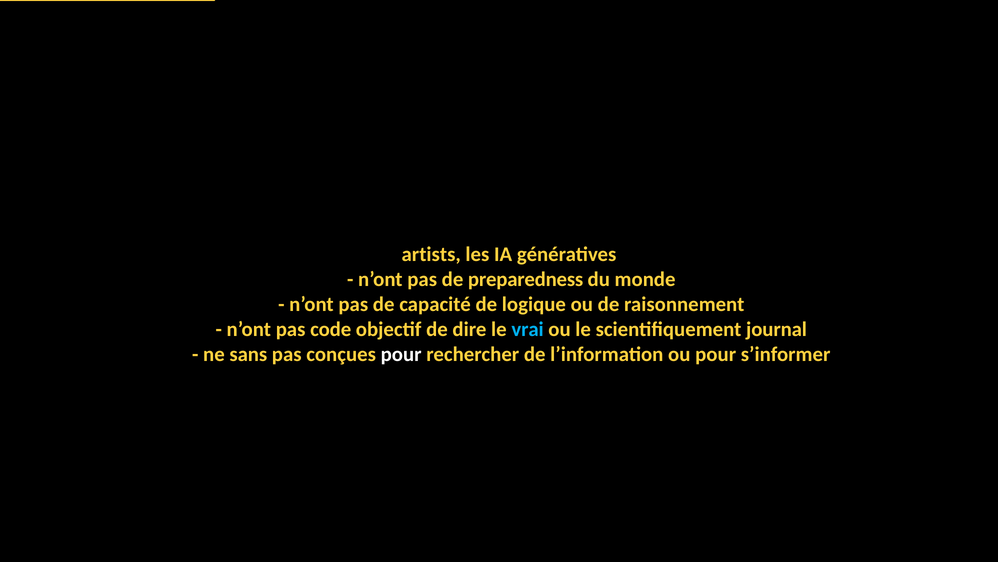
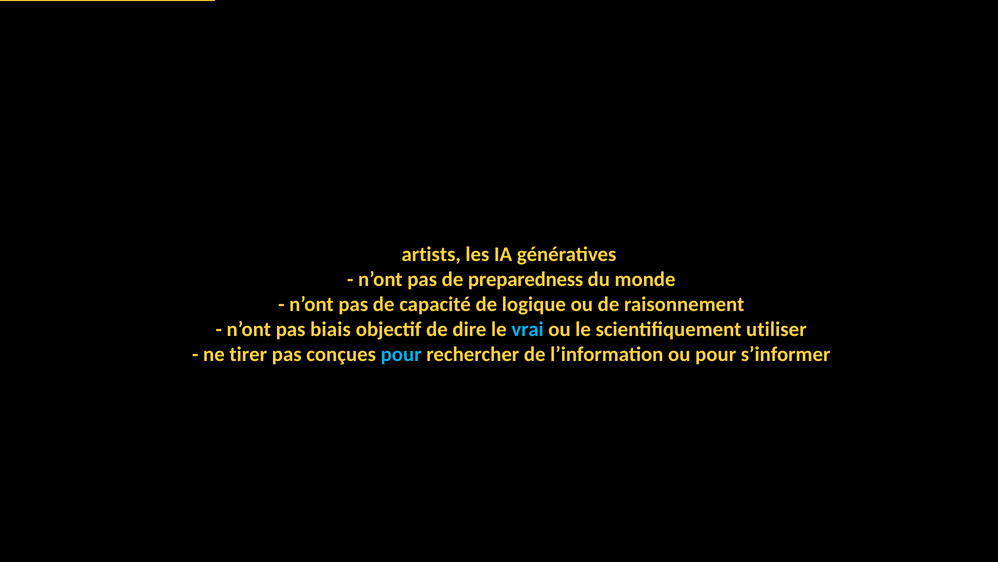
code: code -> biais
journal: journal -> utiliser
sans: sans -> tirer
pour at (401, 354) colour: white -> light blue
